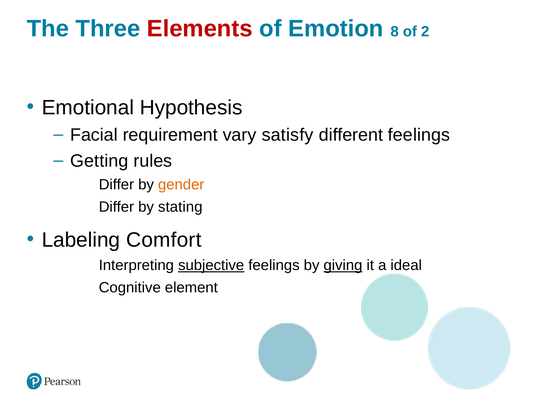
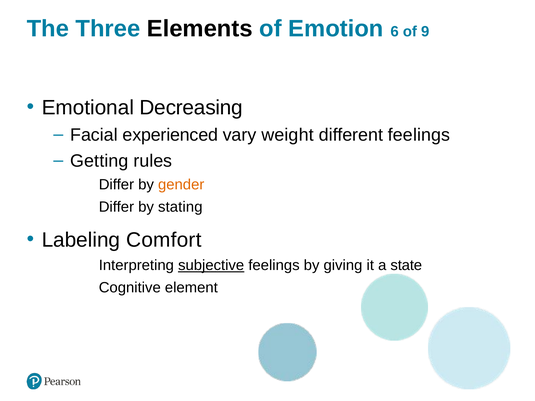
Elements colour: red -> black
8: 8 -> 6
2: 2 -> 9
Hypothesis: Hypothesis -> Decreasing
requirement: requirement -> experienced
satisfy: satisfy -> weight
giving underline: present -> none
ideal: ideal -> state
